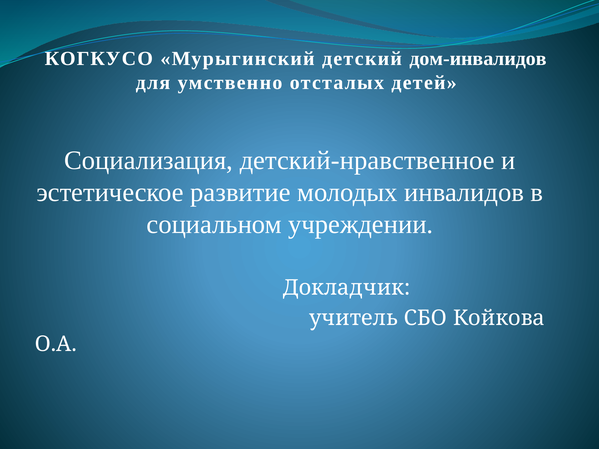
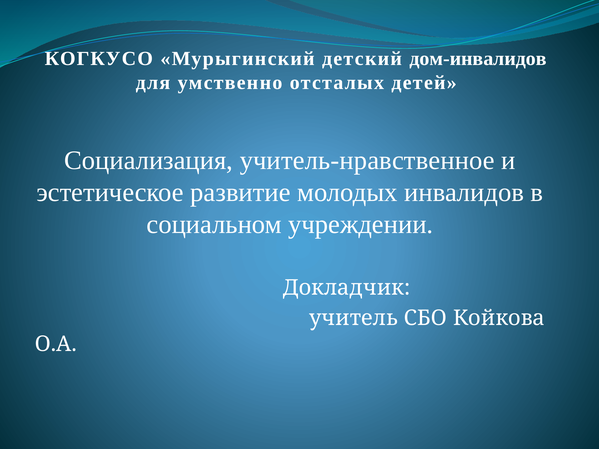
детский-нравственное: детский-нравственное -> учитель-нравственное
